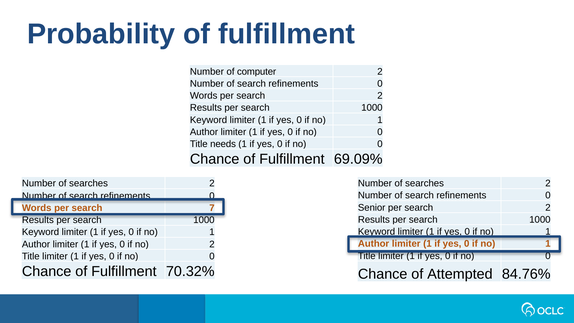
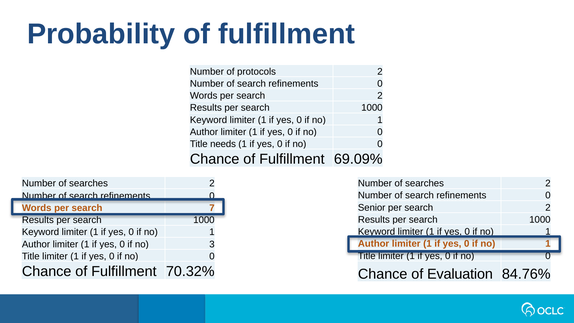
computer: computer -> protocols
no 2: 2 -> 3
Attempted: Attempted -> Evaluation
